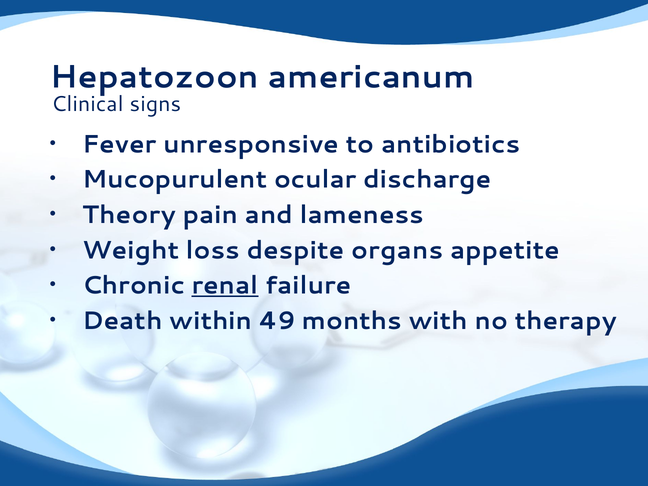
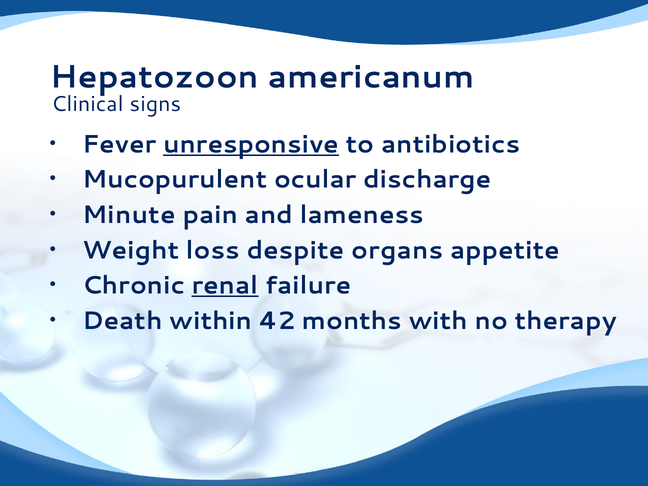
unresponsive underline: none -> present
Theory: Theory -> Minute
49: 49 -> 42
